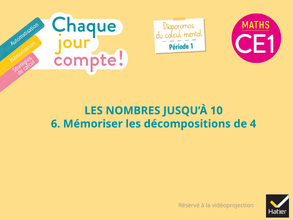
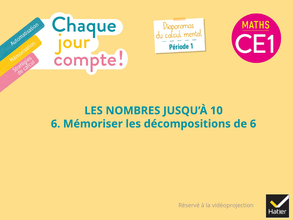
de 4: 4 -> 6
